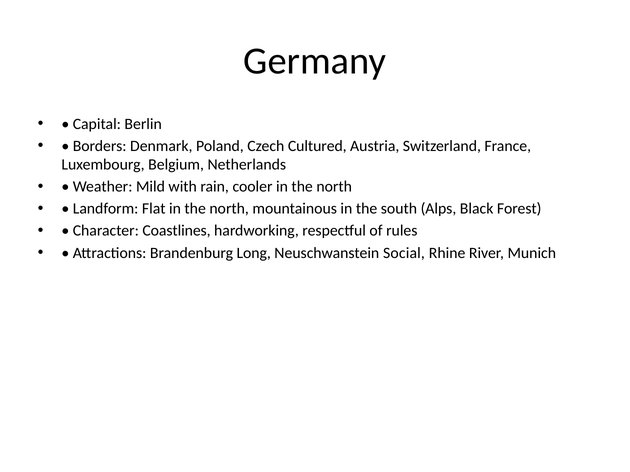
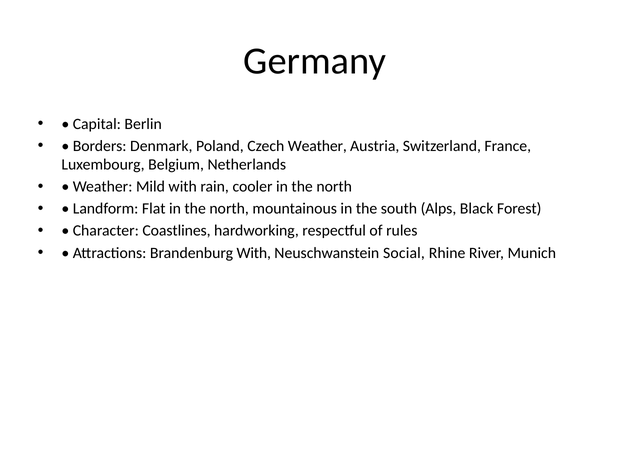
Czech Cultured: Cultured -> Weather
Brandenburg Long: Long -> With
